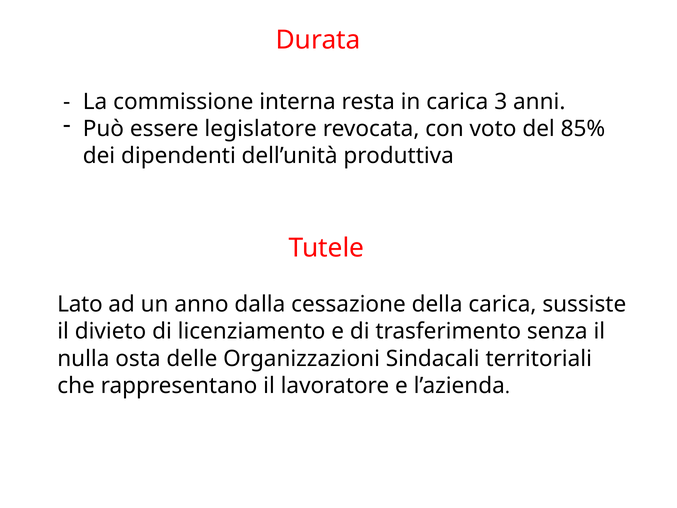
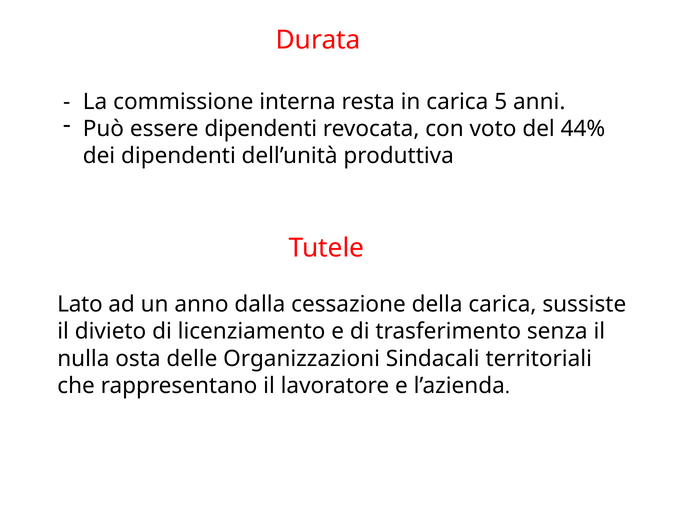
3: 3 -> 5
essere legislatore: legislatore -> dipendenti
85%: 85% -> 44%
